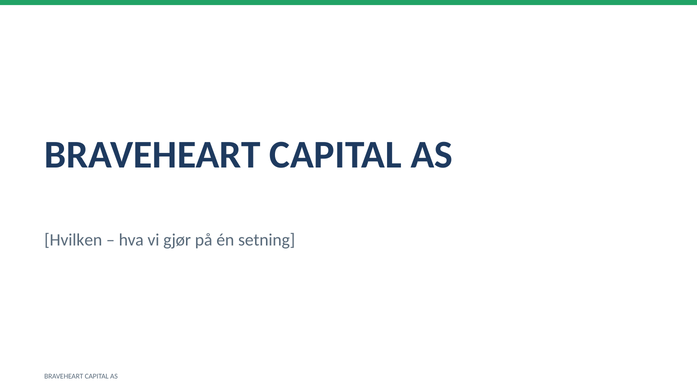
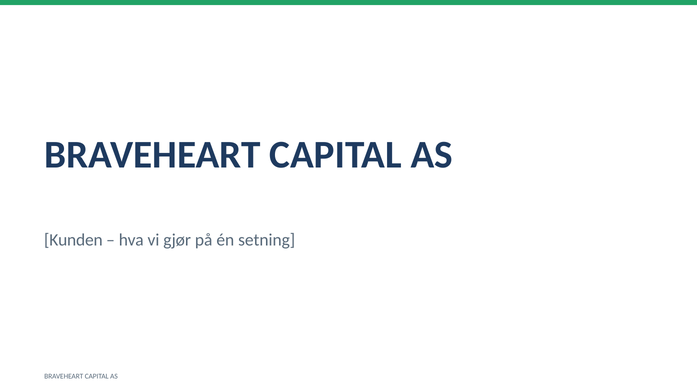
Hvilken: Hvilken -> Kunden
